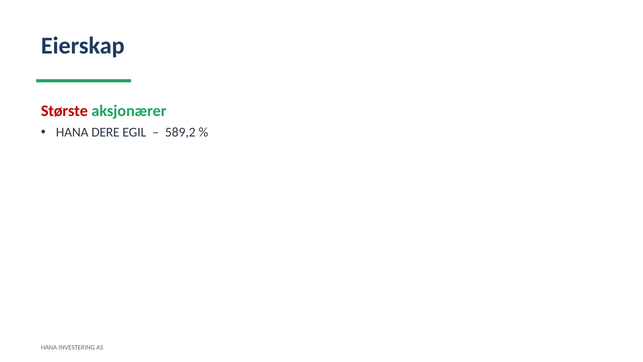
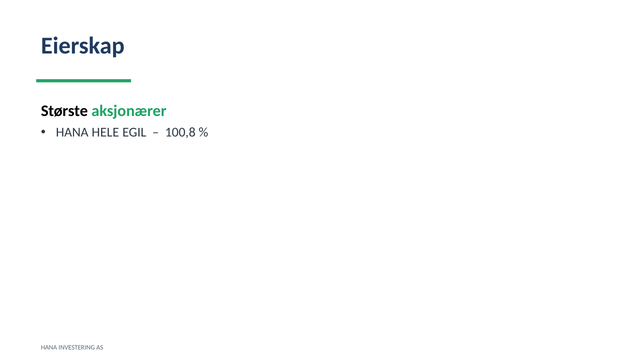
Største colour: red -> black
DERE: DERE -> HELE
589,2: 589,2 -> 100,8
